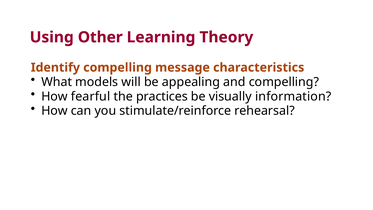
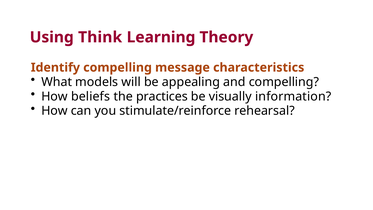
Other: Other -> Think
fearful: fearful -> beliefs
